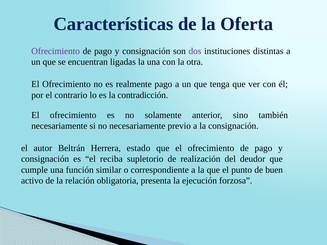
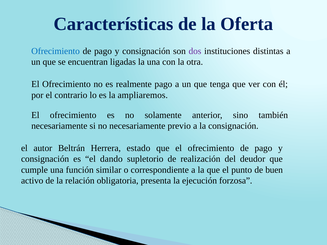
Ofrecimiento at (56, 51) colour: purple -> blue
contradicción: contradicción -> ampliaremos
reciba: reciba -> dando
